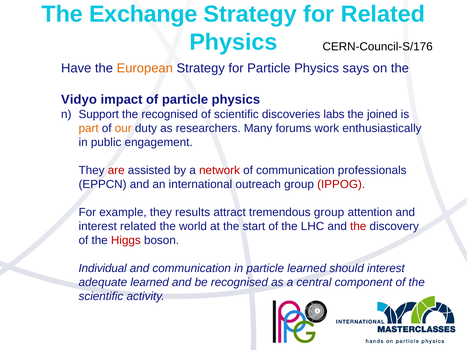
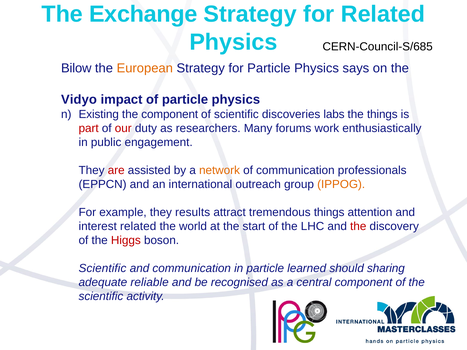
CERN-Council-S/176: CERN-Council-S/176 -> CERN-Council-S/685
Have: Have -> Bilow
Support: Support -> Existing
the recognised: recognised -> component
the joined: joined -> things
part colour: orange -> red
our colour: orange -> red
network colour: red -> orange
IPPOG colour: red -> orange
tremendous group: group -> things
Individual at (103, 268): Individual -> Scientific
should interest: interest -> sharing
adequate learned: learned -> reliable
